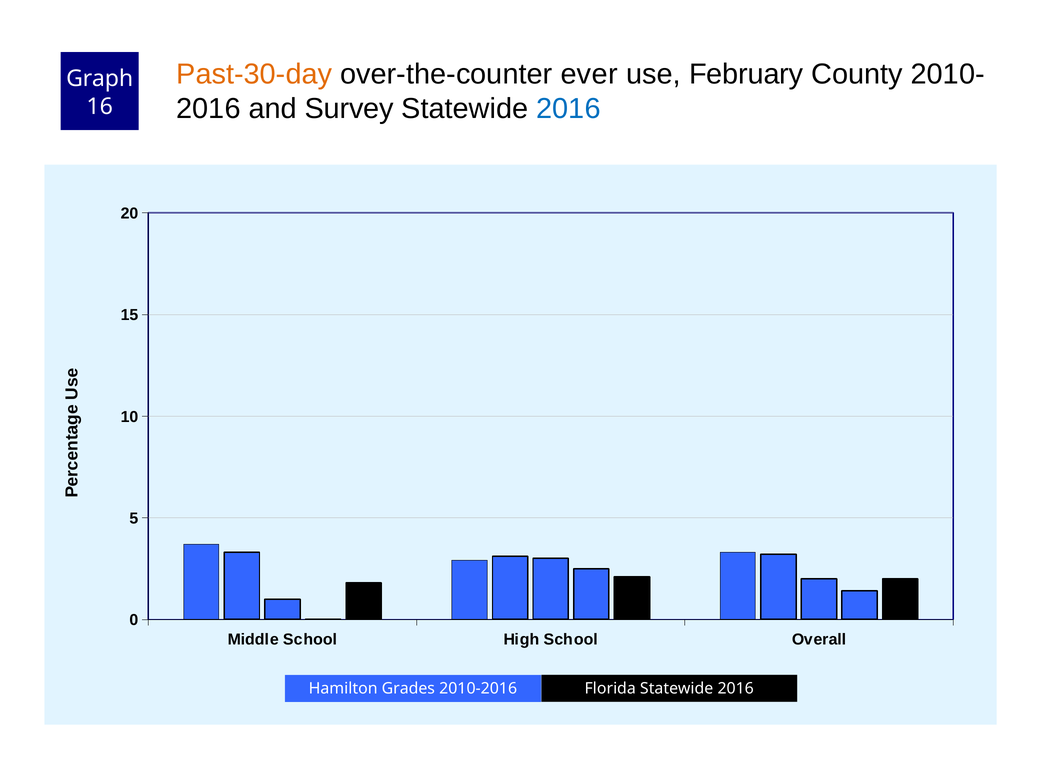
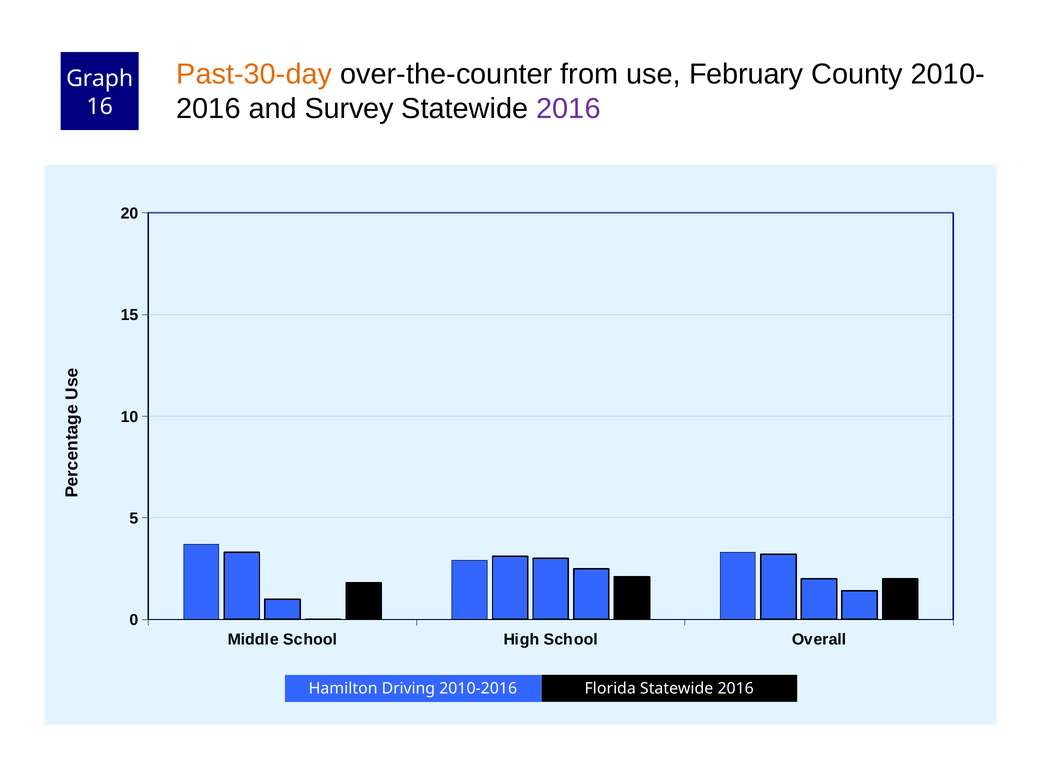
ever: ever -> from
2016 at (568, 109) colour: blue -> purple
Grades: Grades -> Driving
